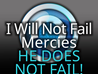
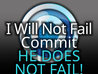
Mercies: Mercies -> Commit
